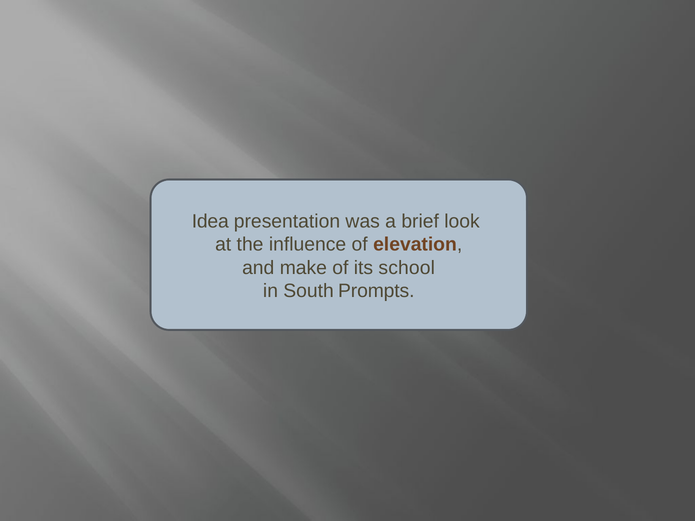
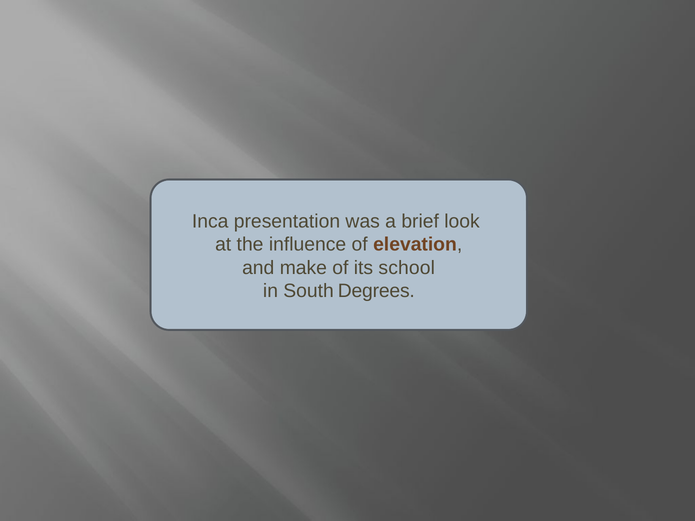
Idea: Idea -> Inca
Prompts: Prompts -> Degrees
